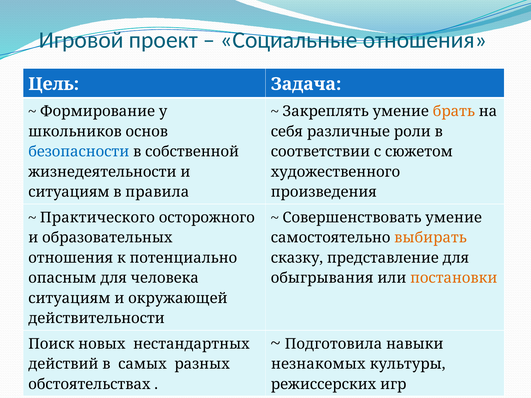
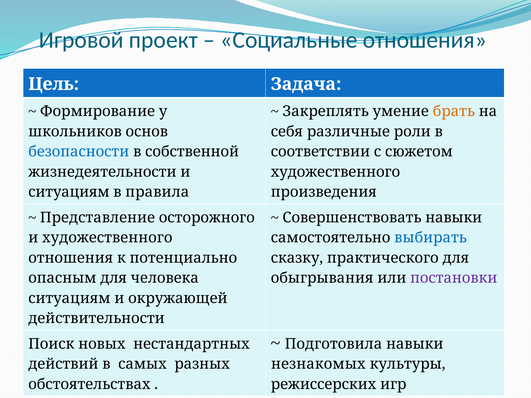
Практического: Практического -> Представление
Совершенствовать умение: умение -> навыки
и образовательных: образовательных -> художественного
выбирать colour: orange -> blue
представление: представление -> практического
постановки colour: orange -> purple
